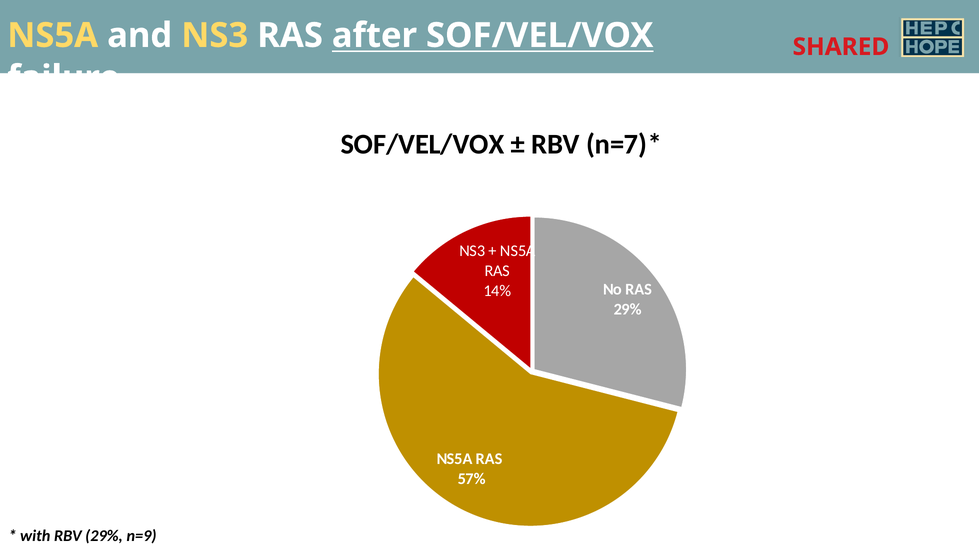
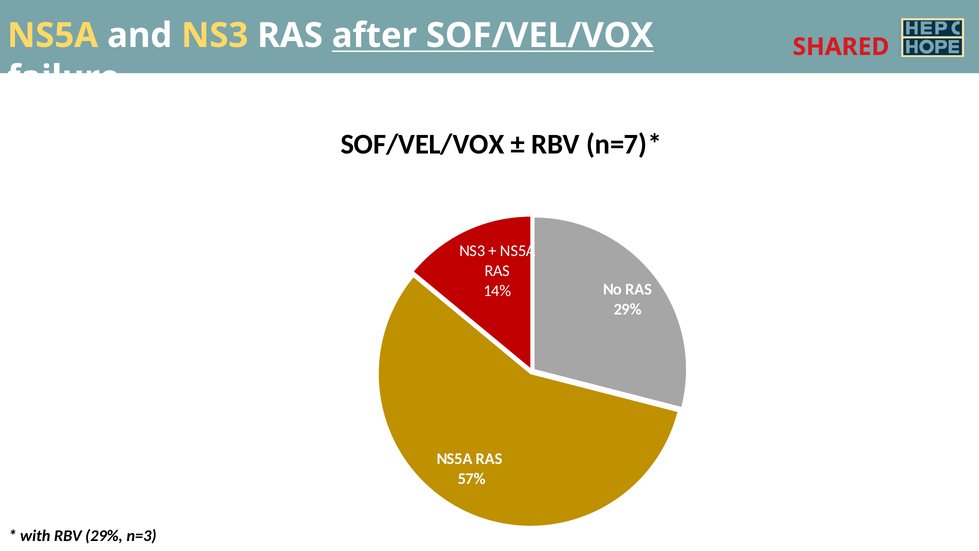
n=9: n=9 -> n=3
